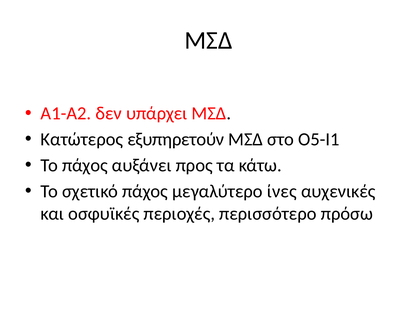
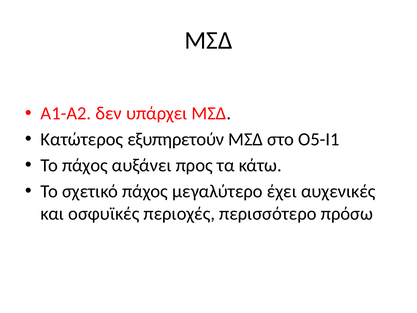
ίνες: ίνες -> έχει
